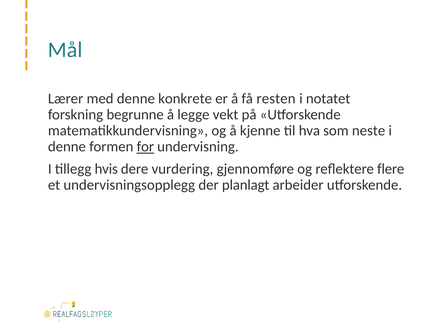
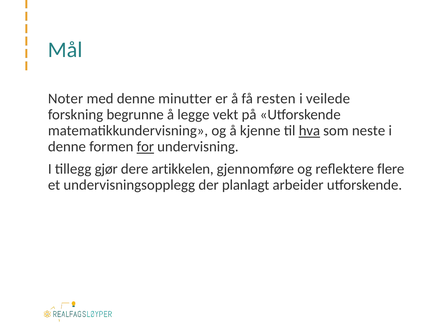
Lærer: Lærer -> Noter
konkrete: konkrete -> minutter
notatet: notatet -> veilede
hva underline: none -> present
hvis: hvis -> gjør
vurdering: vurdering -> artikkelen
